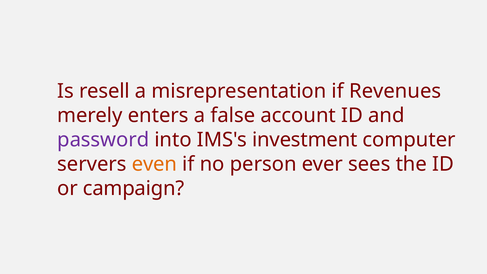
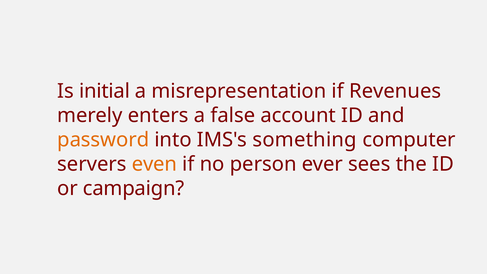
resell: resell -> initial
password colour: purple -> orange
investment: investment -> something
